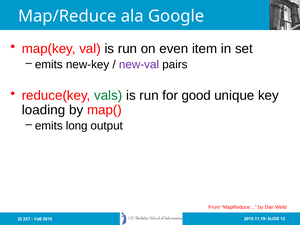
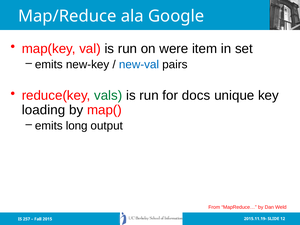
even: even -> were
new-val colour: purple -> blue
good: good -> docs
